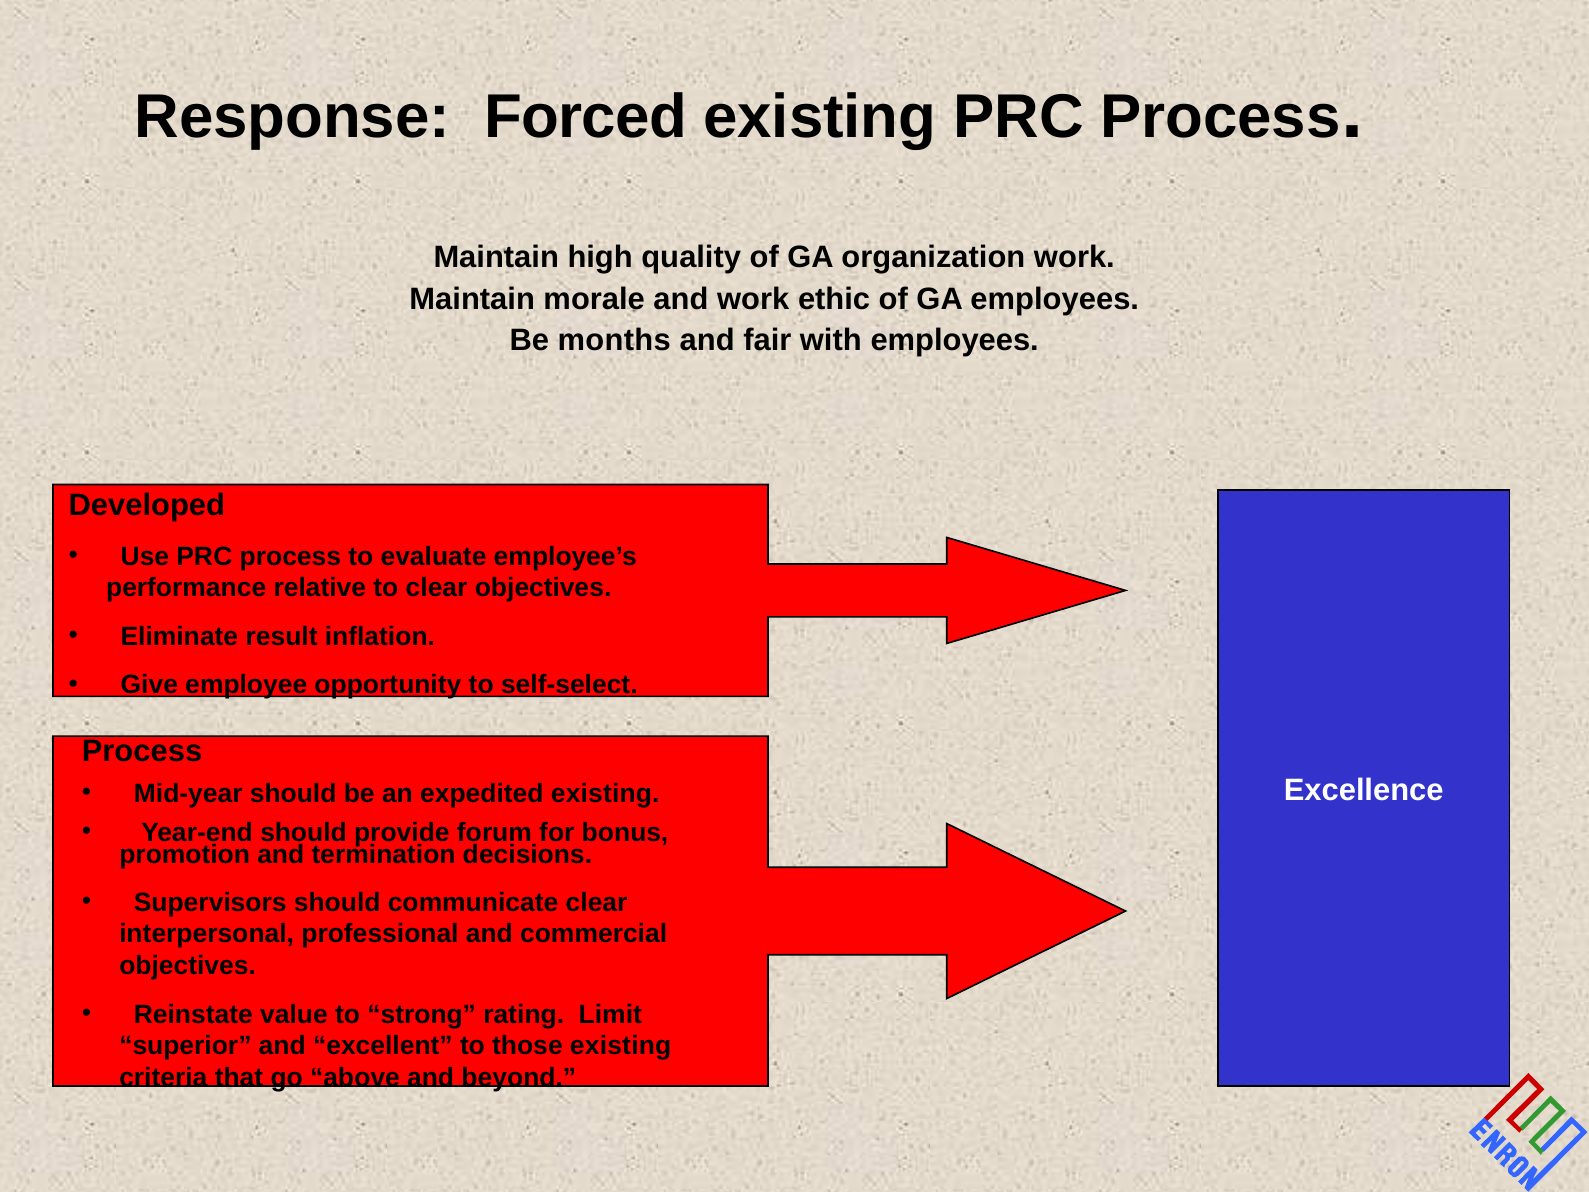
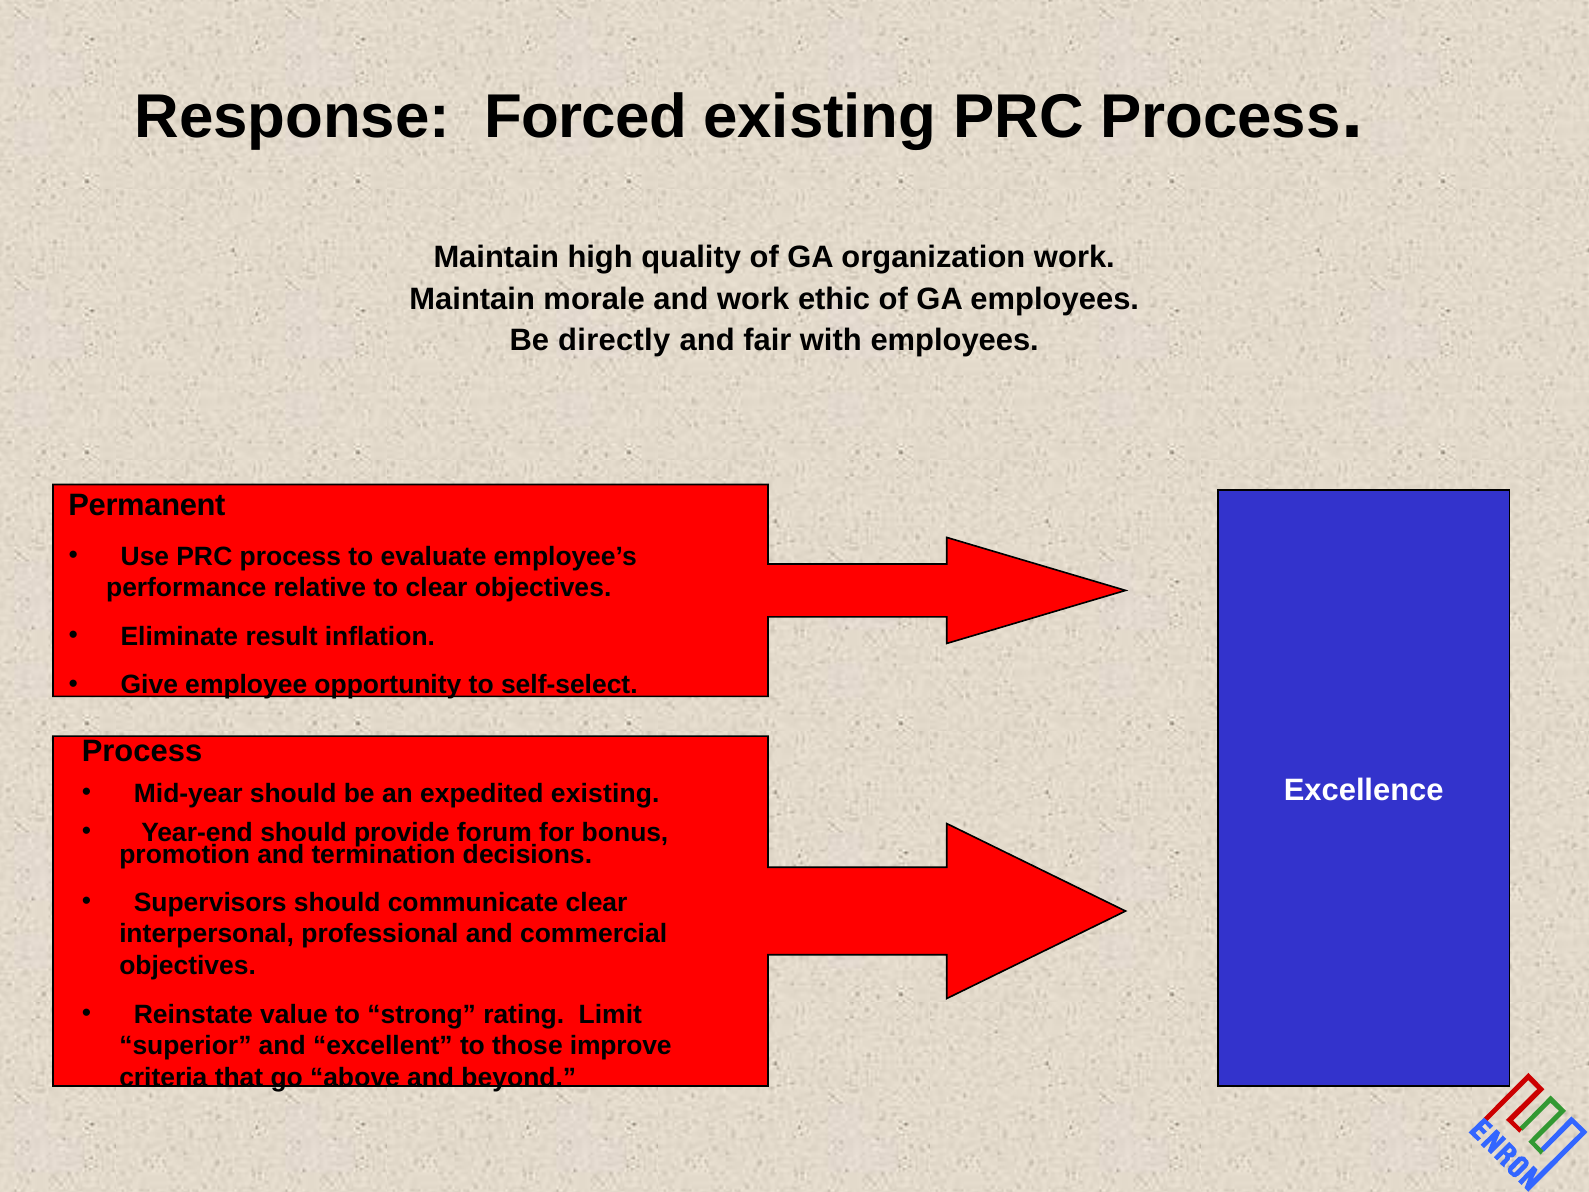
months: months -> directly
Developed: Developed -> Permanent
those existing: existing -> improve
